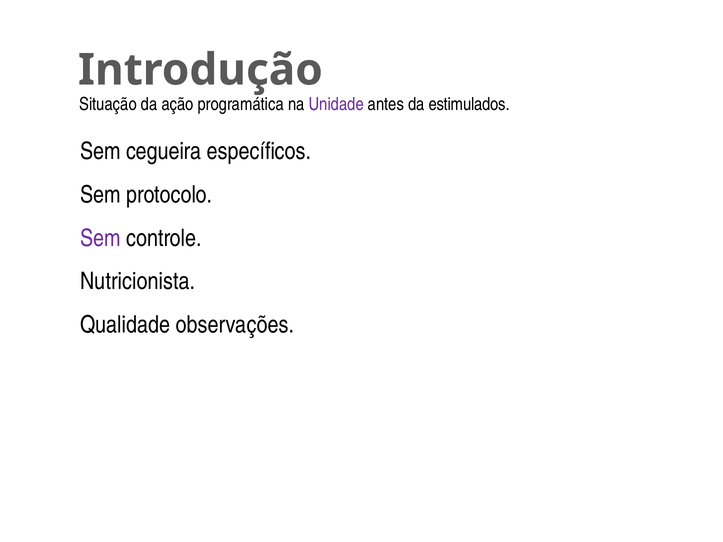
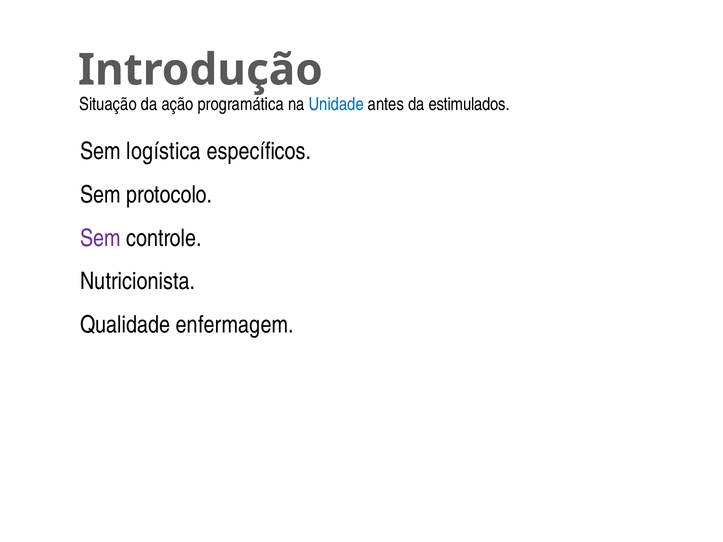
Unidade colour: purple -> blue
cegueira: cegueira -> logística
observações: observações -> enfermagem
